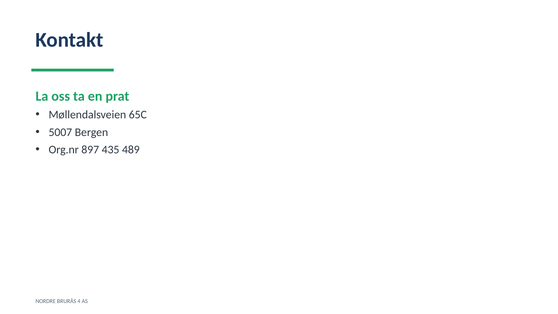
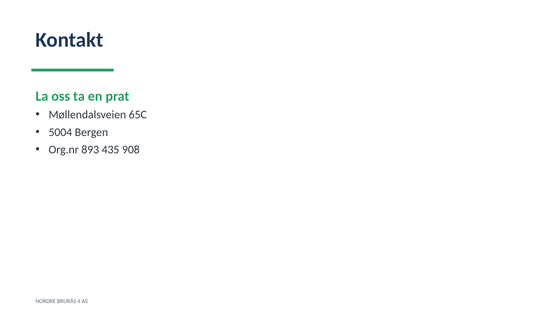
5007: 5007 -> 5004
897: 897 -> 893
489: 489 -> 908
